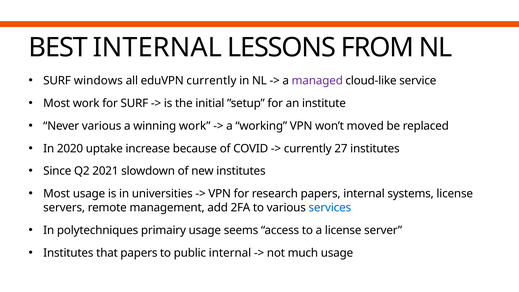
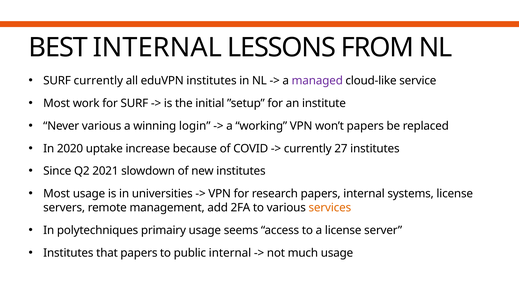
SURF windows: windows -> currently
eduVPN currently: currently -> institutes
winning work: work -> login
won’t moved: moved -> papers
services colour: blue -> orange
